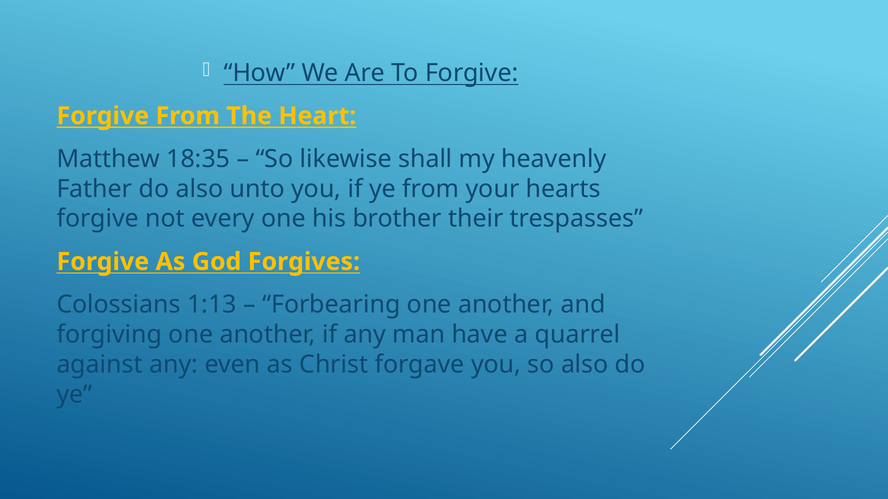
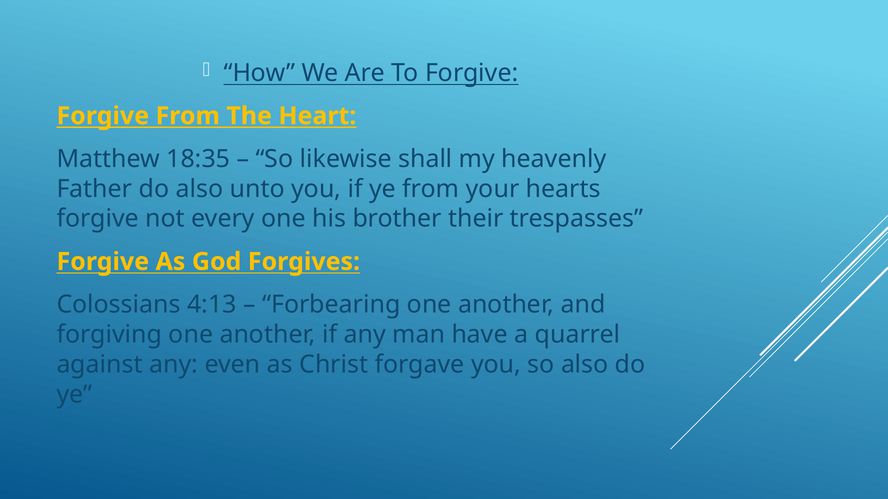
1:13: 1:13 -> 4:13
